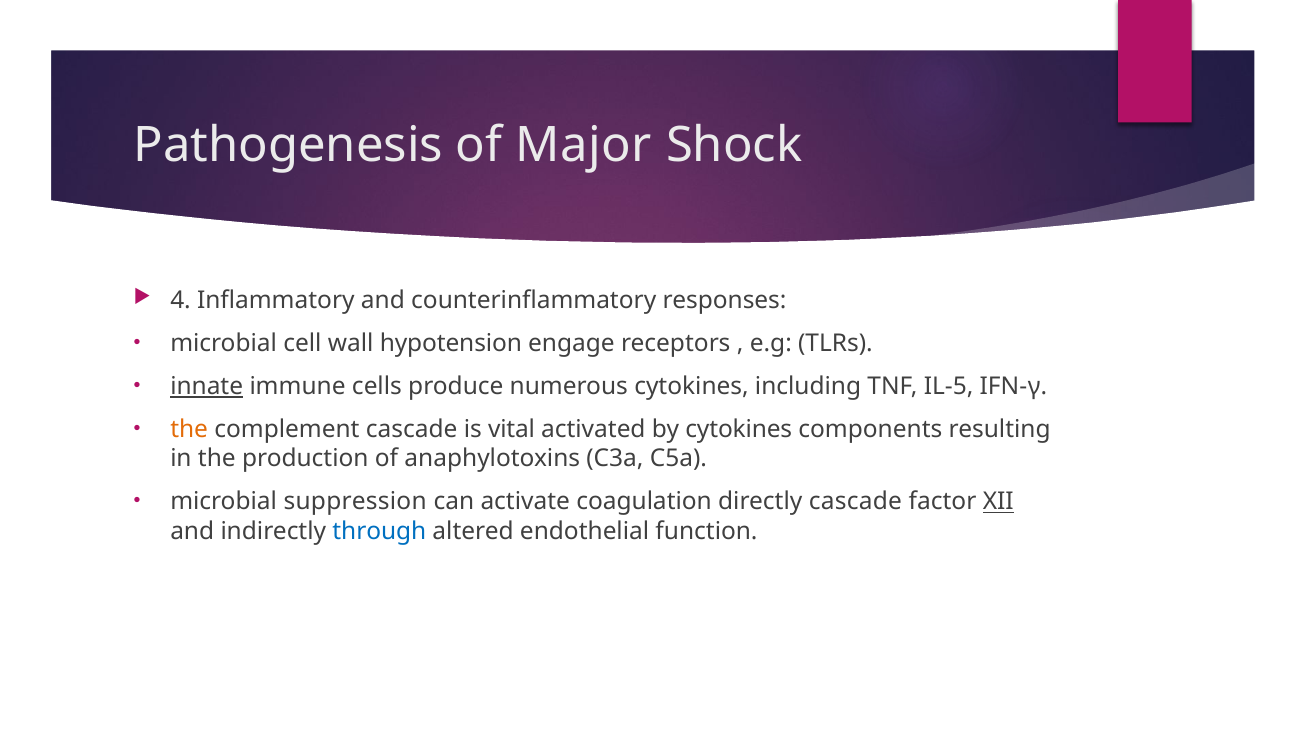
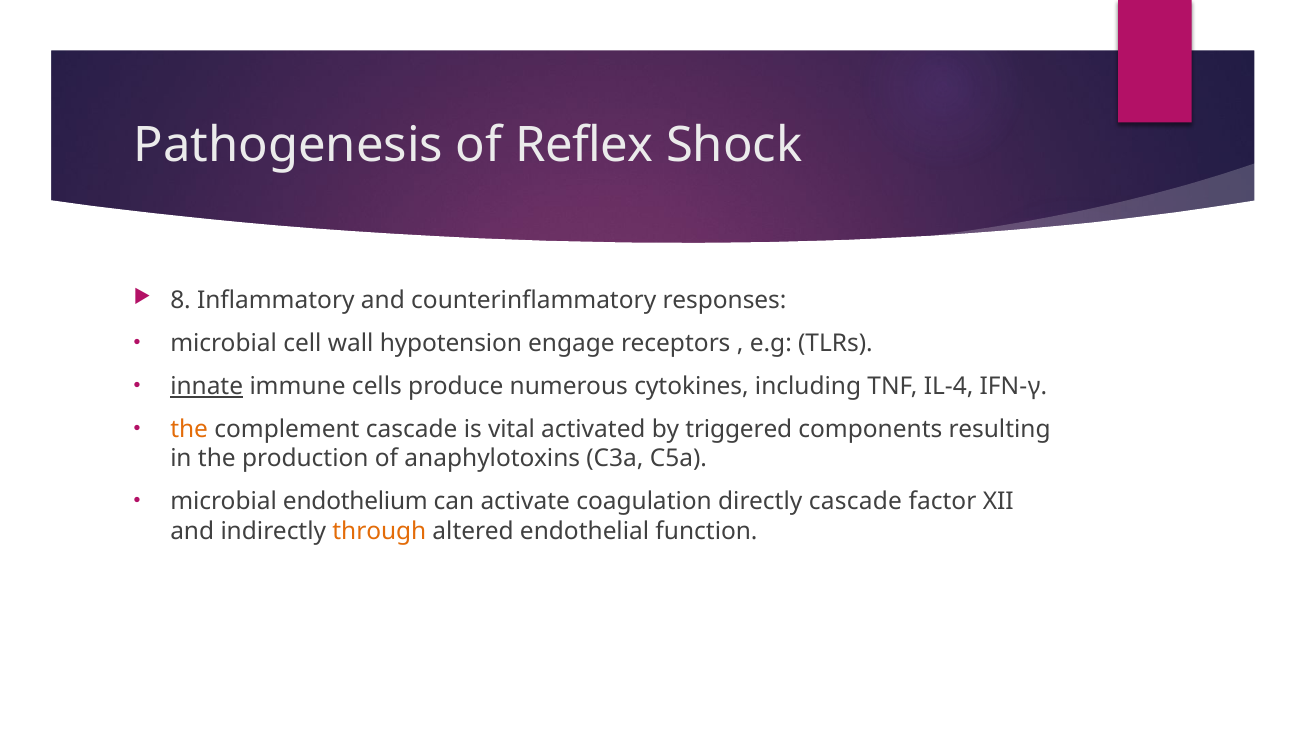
Major: Major -> Reflex
4: 4 -> 8
IL-5: IL-5 -> IL-4
by cytokines: cytokines -> triggered
suppression: suppression -> endothelium
XII underline: present -> none
through colour: blue -> orange
